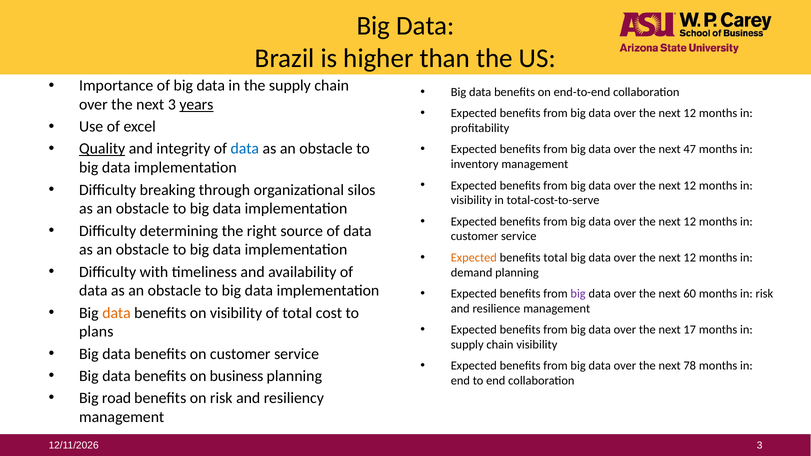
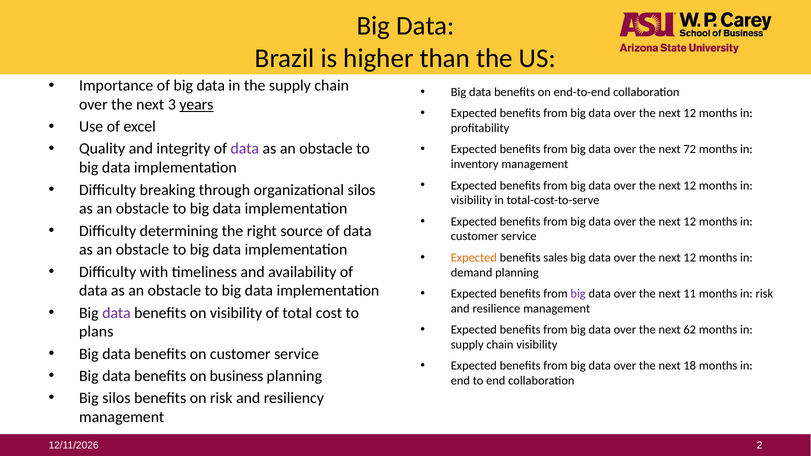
Quality underline: present -> none
data at (245, 149) colour: blue -> purple
47: 47 -> 72
benefits total: total -> sales
60: 60 -> 11
data at (117, 313) colour: orange -> purple
17: 17 -> 62
78: 78 -> 18
Big road: road -> silos
3 at (760, 446): 3 -> 2
